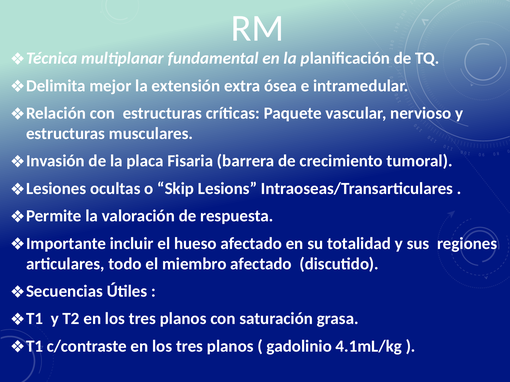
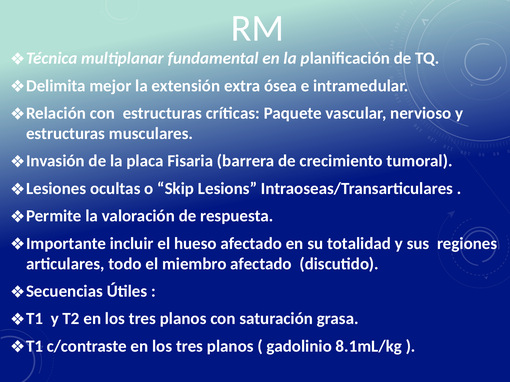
4.1mL/kg: 4.1mL/kg -> 8.1mL/kg
